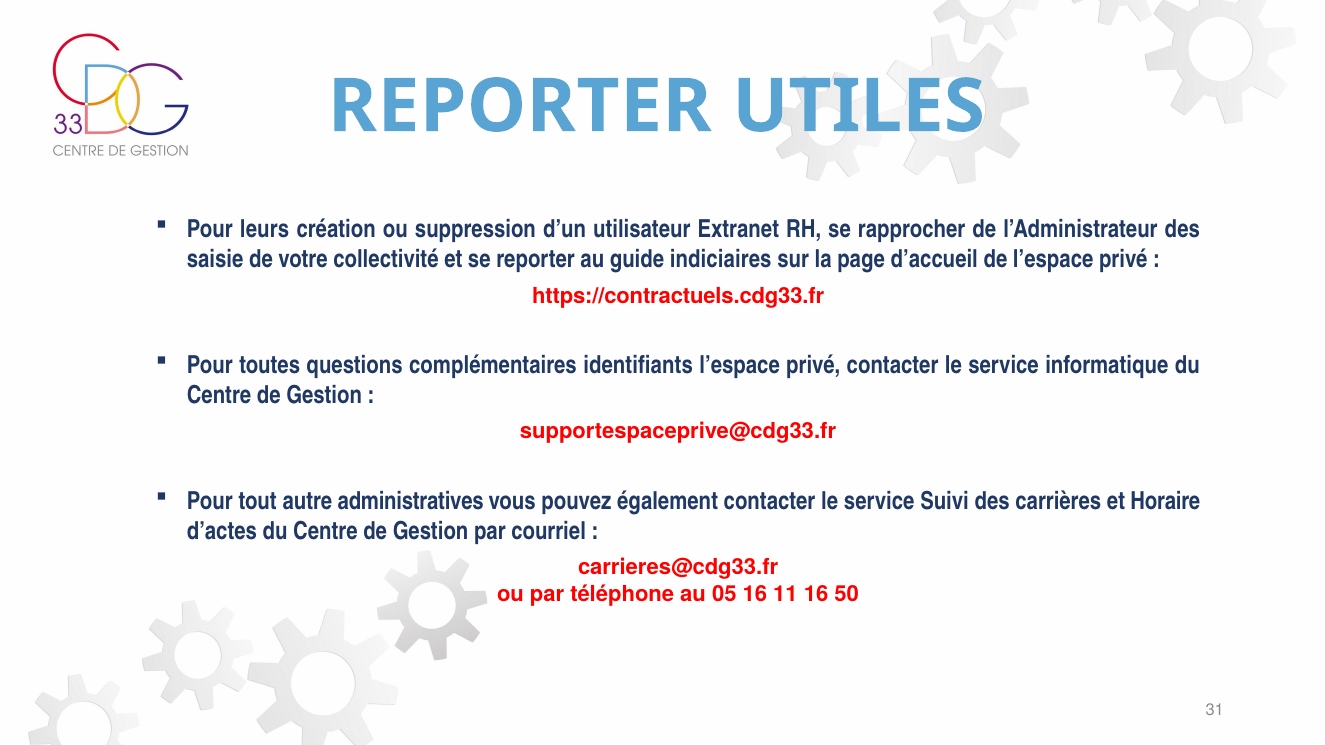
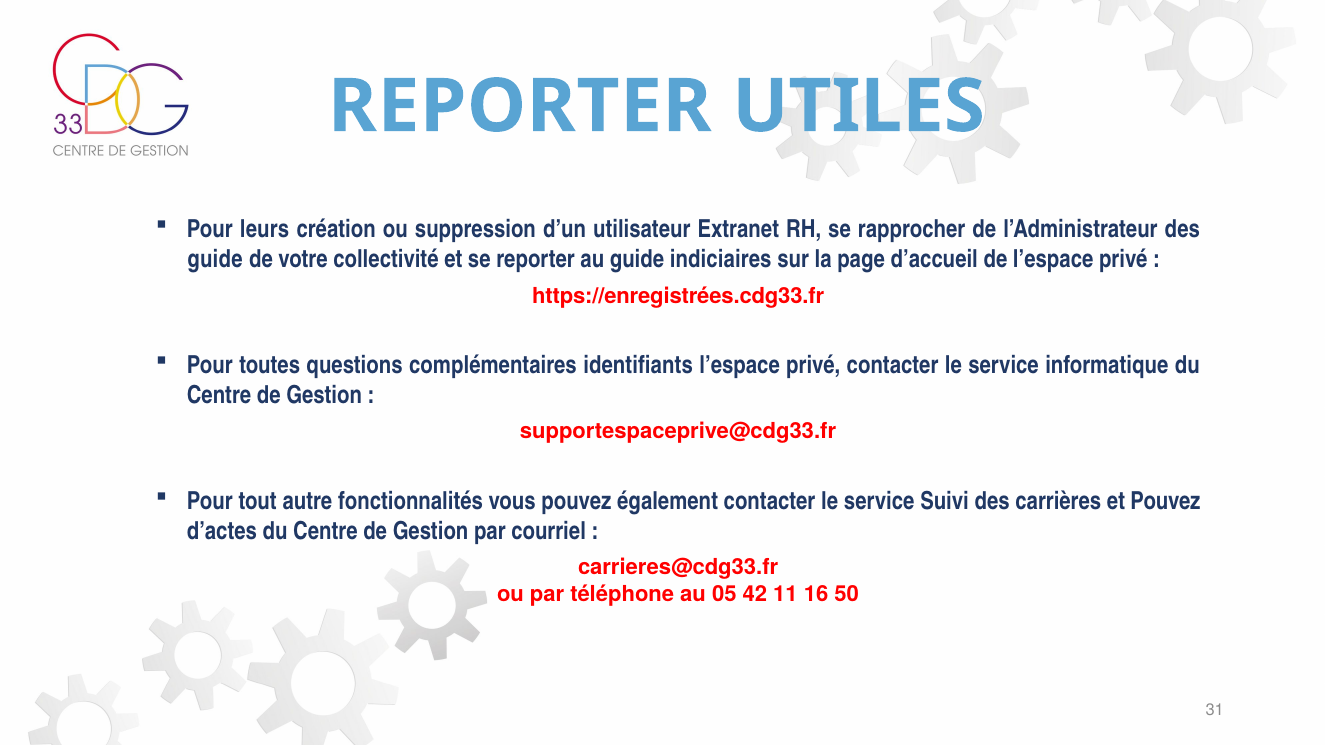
saisie at (215, 260): saisie -> guide
https://contractuels.cdg33.fr: https://contractuels.cdg33.fr -> https://enregistrées.cdg33.fr
administratives: administratives -> fonctionnalités
et Horaire: Horaire -> Pouvez
05 16: 16 -> 42
